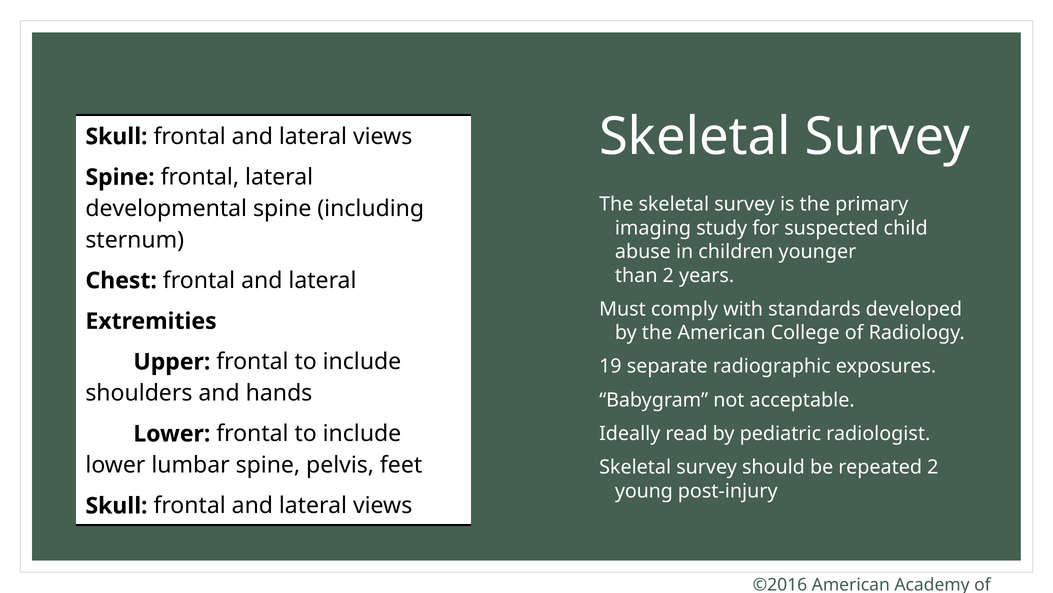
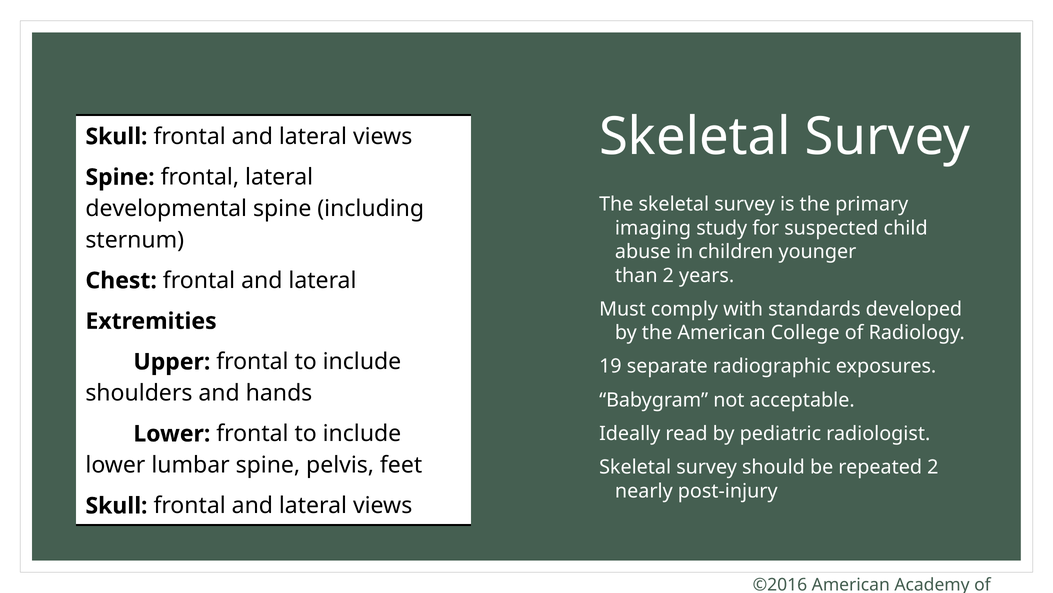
young: young -> nearly
